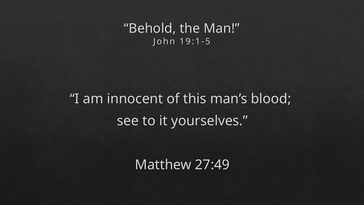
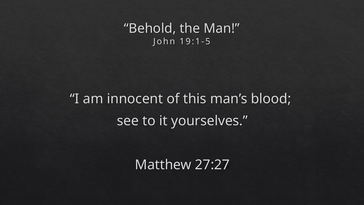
27:49: 27:49 -> 27:27
